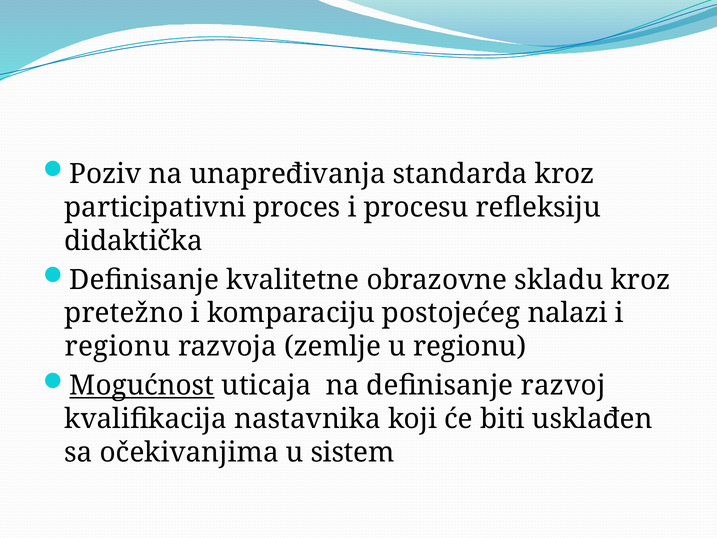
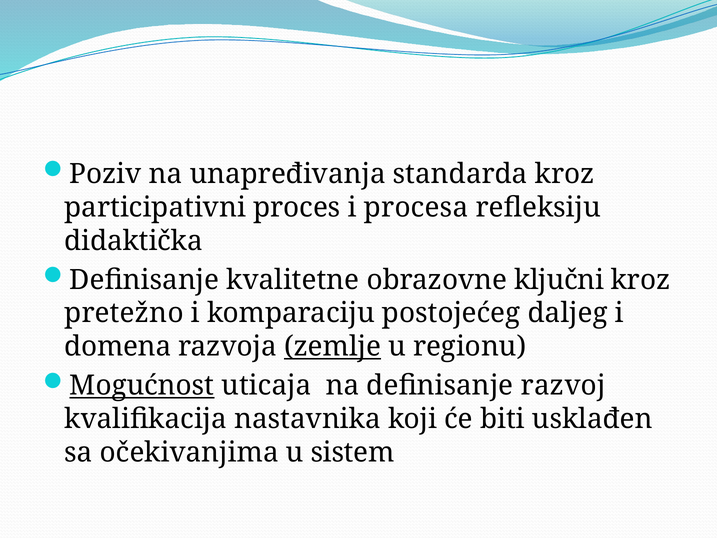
procesu: procesu -> procesa
skladu: skladu -> ključni
nalazi: nalazi -> daljeg
regionu at (118, 346): regionu -> domena
zemlje underline: none -> present
